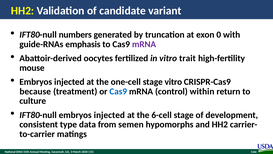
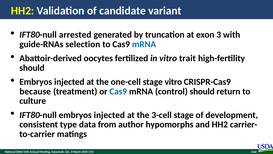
numbers: numbers -> arrested
exon 0: 0 -> 3
emphasis: emphasis -> selection
mRNA at (144, 44) colour: purple -> blue
mouse at (32, 68): mouse -> should
control within: within -> should
6-cell: 6-cell -> 3-cell
semen: semen -> author
